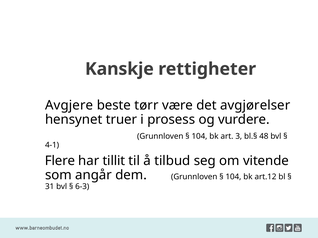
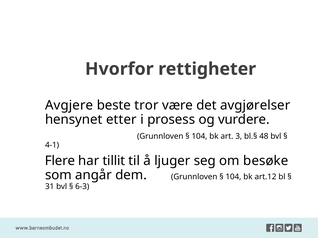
Kanskje: Kanskje -> Hvorfor
tørr: tørr -> tror
truer: truer -> etter
tilbud: tilbud -> ljuger
vitende: vitende -> besøke
